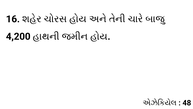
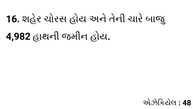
4,200: 4,200 -> 4,982
